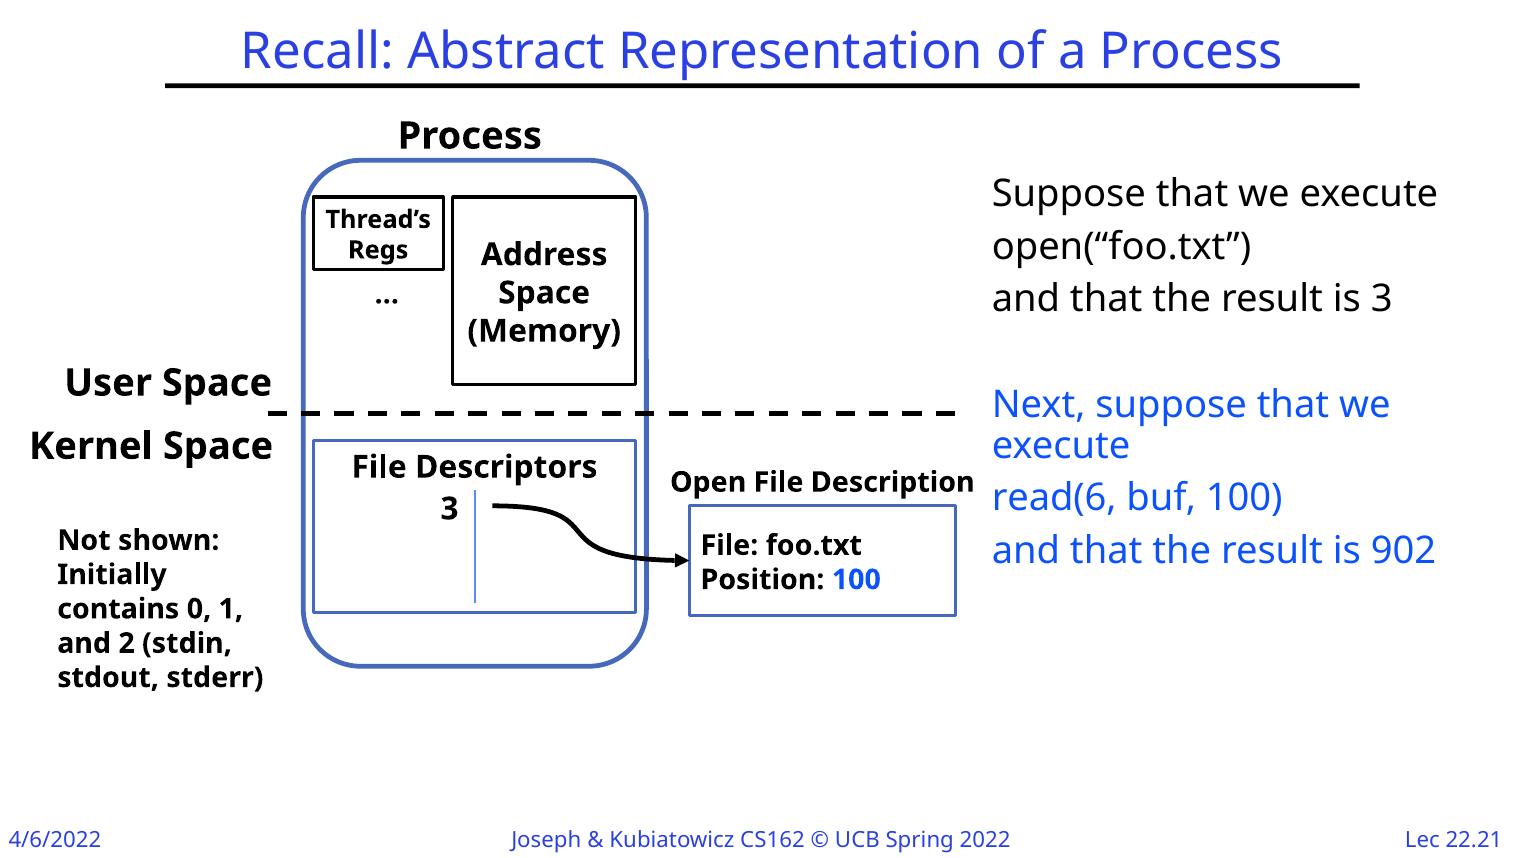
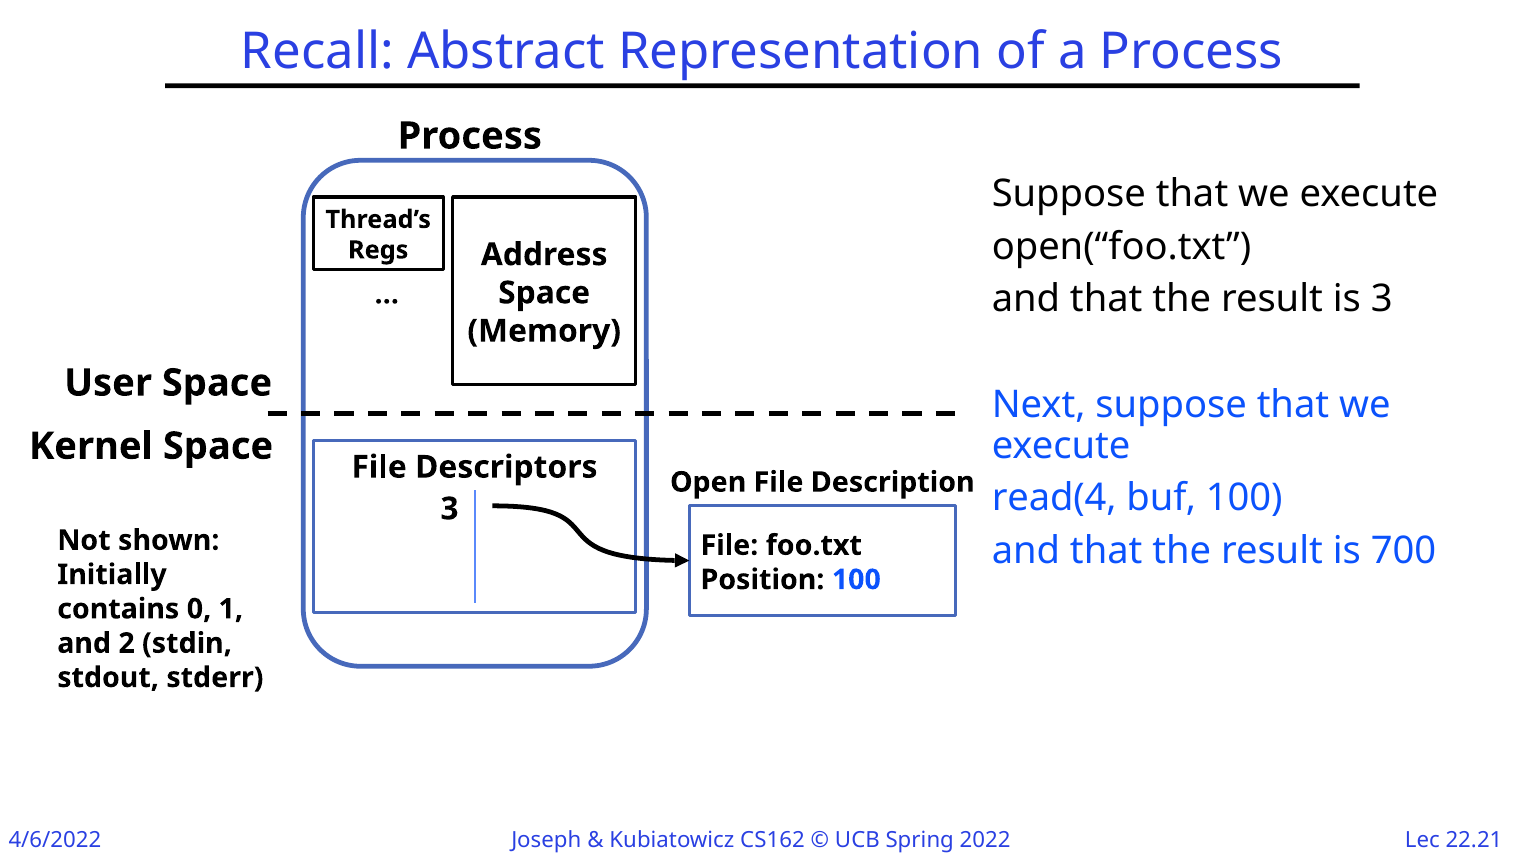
read(6: read(6 -> read(4
902: 902 -> 700
